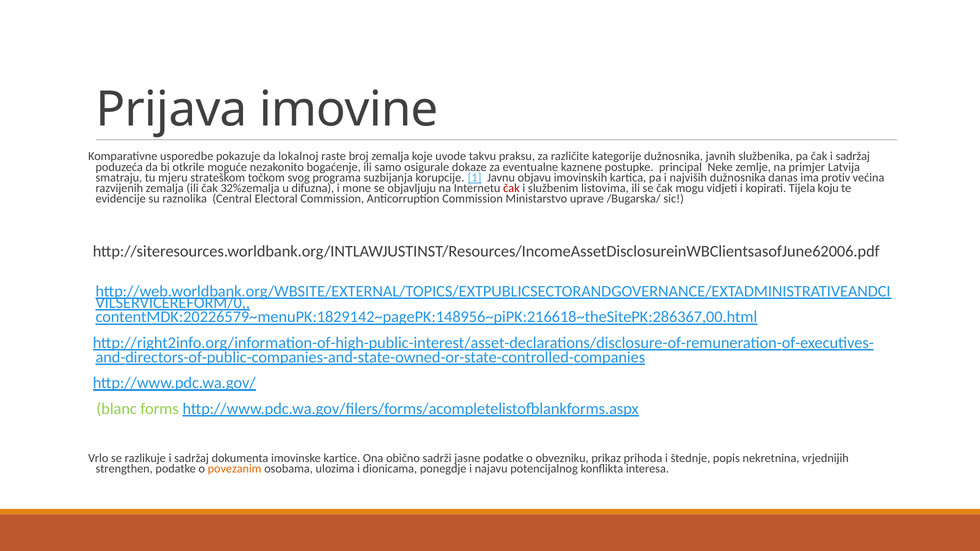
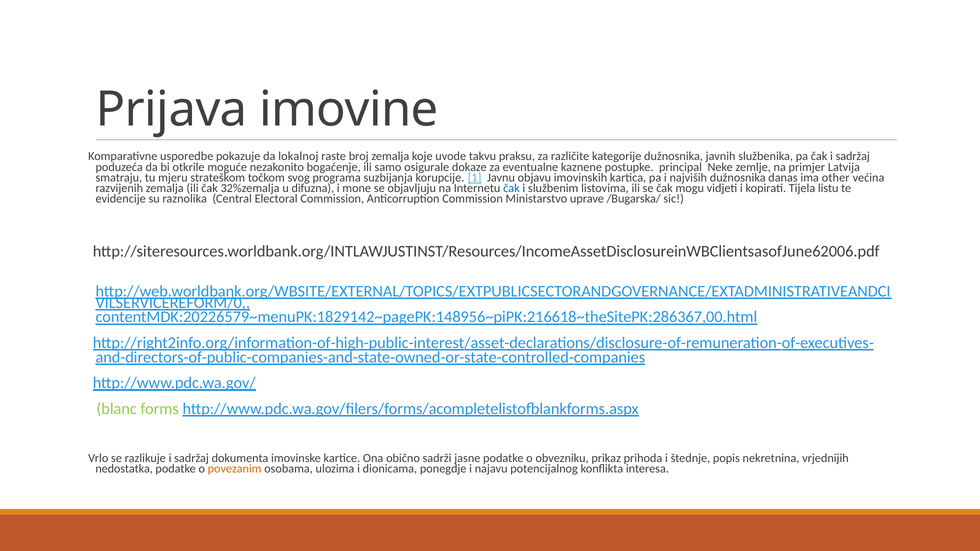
protiv: protiv -> other
čak at (511, 188) colour: red -> blue
koju: koju -> listu
strengthen: strengthen -> nedostatka
